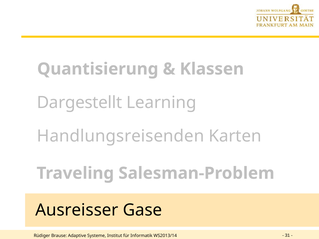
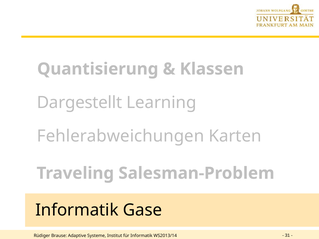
Handlungsreisenden: Handlungsreisenden -> Fehlerabweichungen
Ausreisser at (77, 210): Ausreisser -> Informatik
